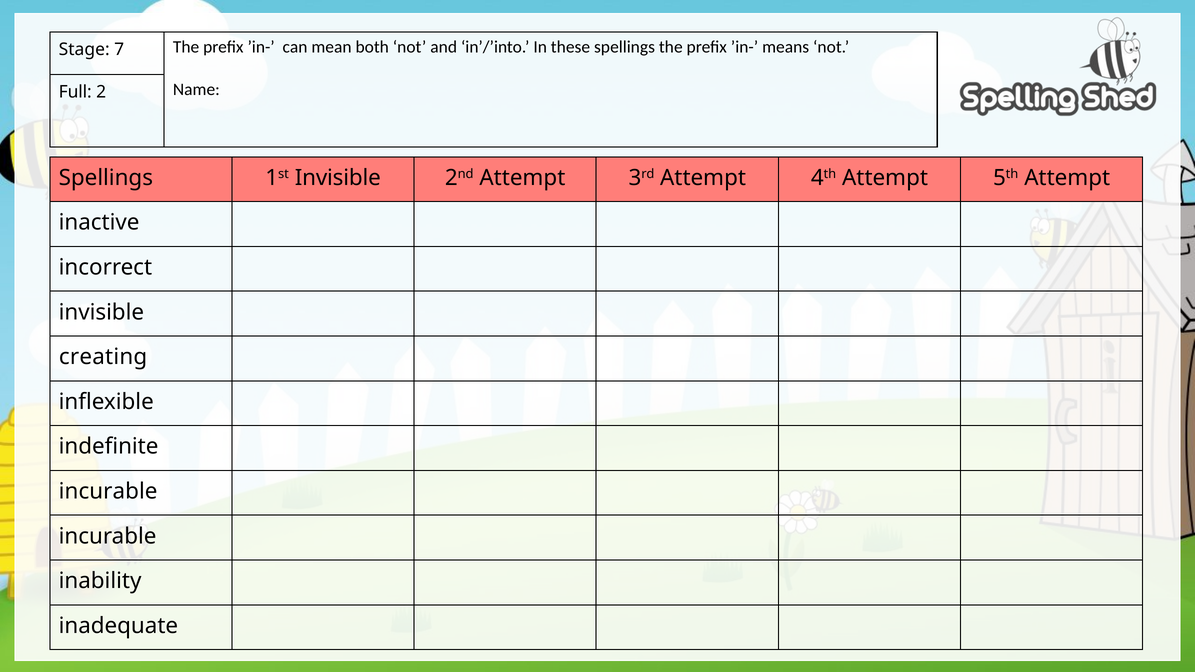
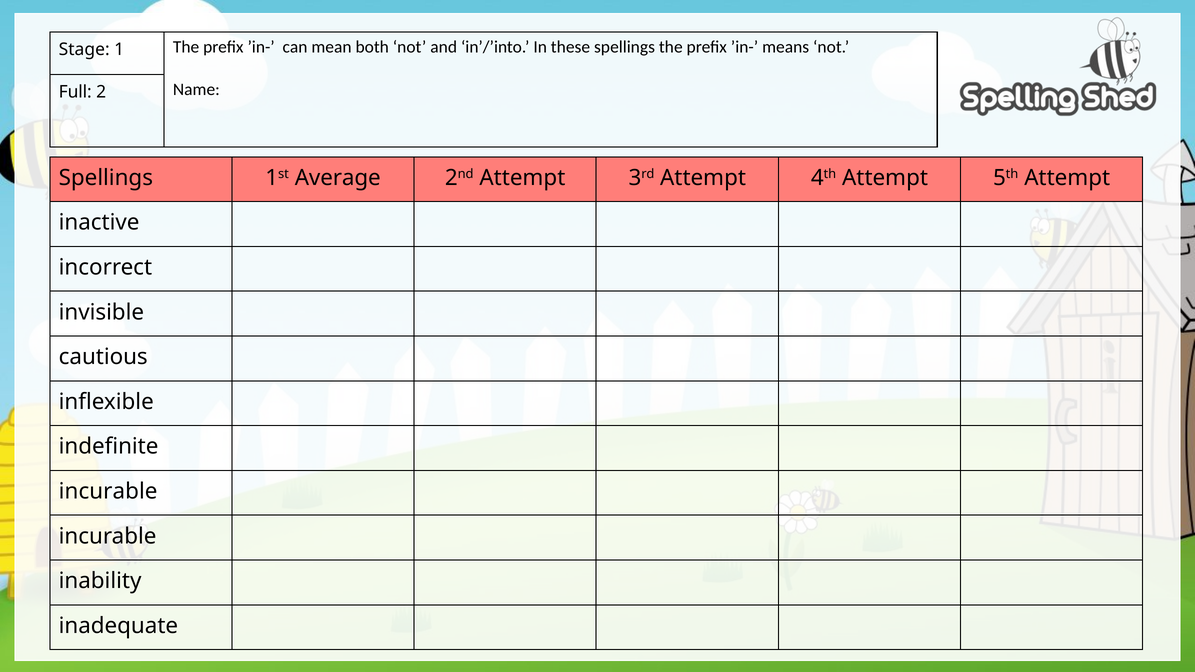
7: 7 -> 1
1st Invisible: Invisible -> Average
creating: creating -> cautious
